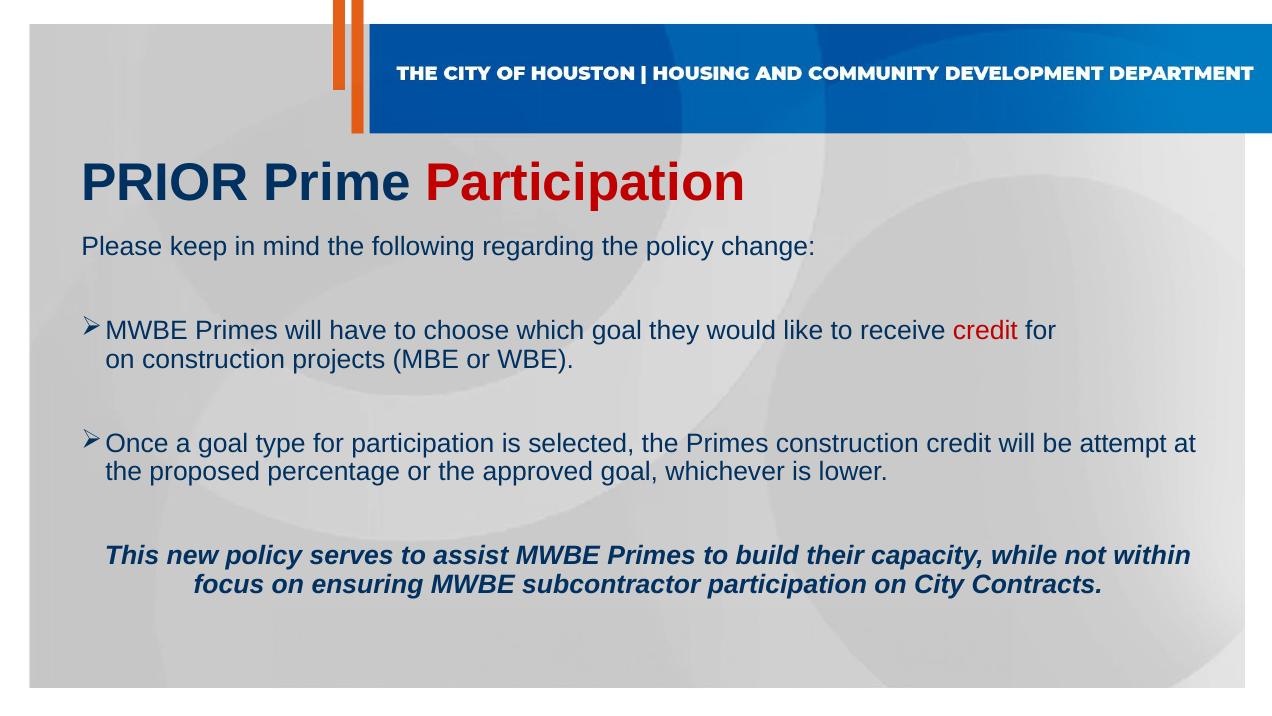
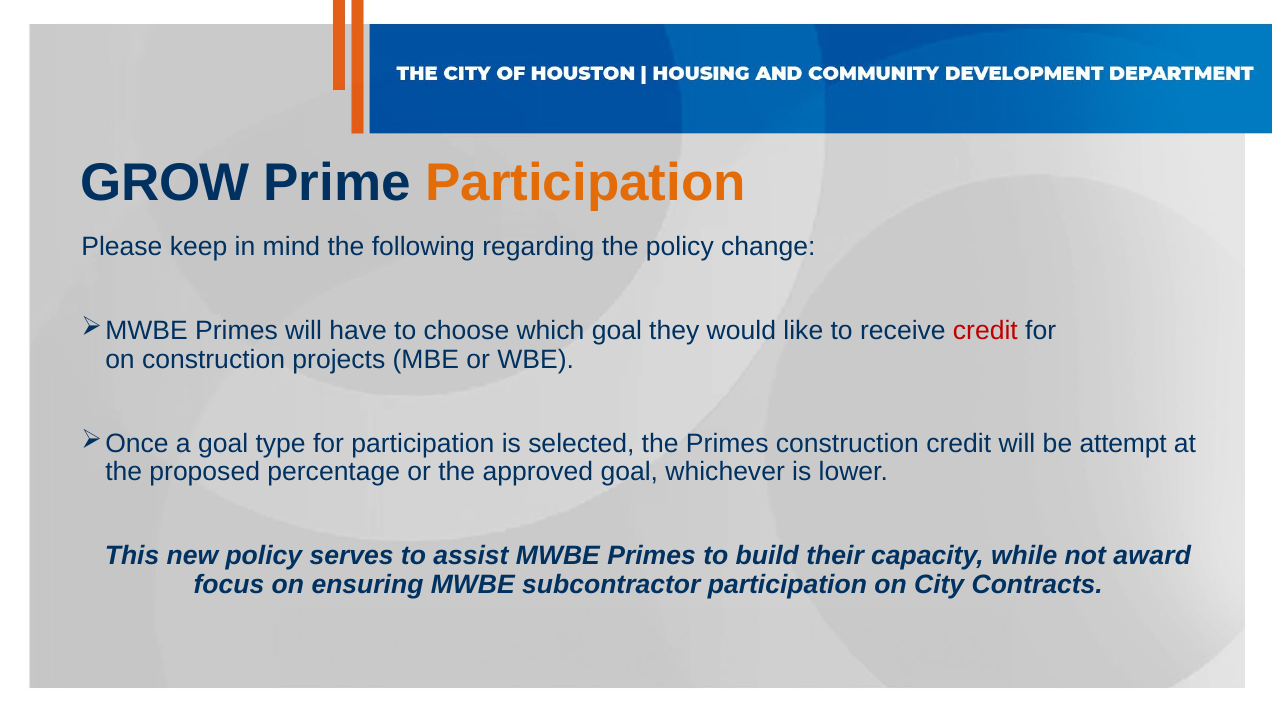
PRIOR: PRIOR -> GROW
Participation at (586, 183) colour: red -> orange
within: within -> award
